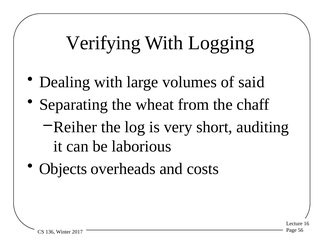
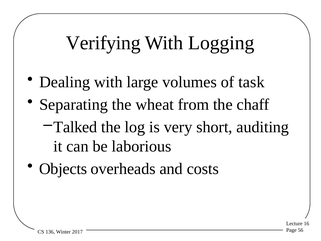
said: said -> task
Reiher: Reiher -> Talked
